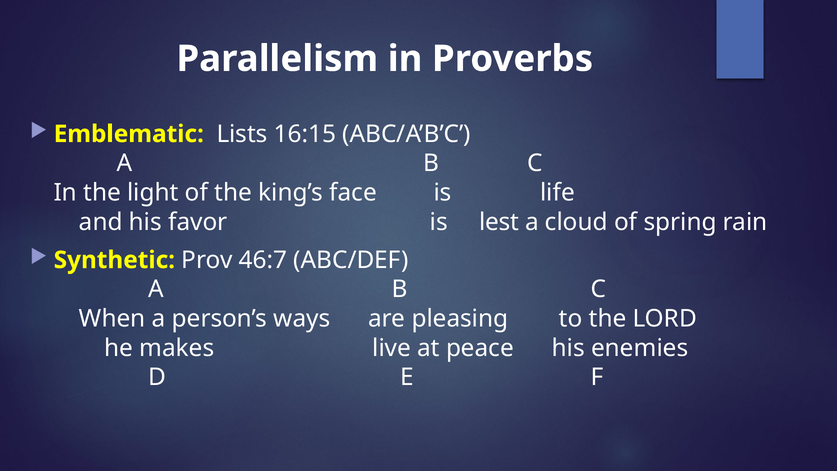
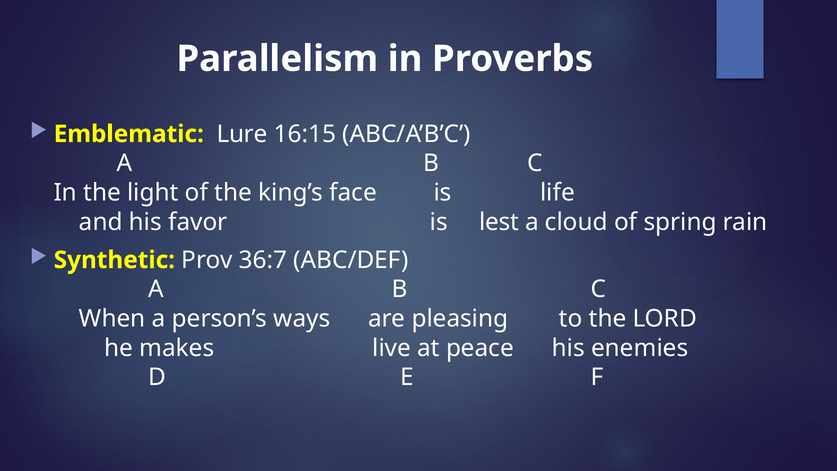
Lists: Lists -> Lure
46:7: 46:7 -> 36:7
